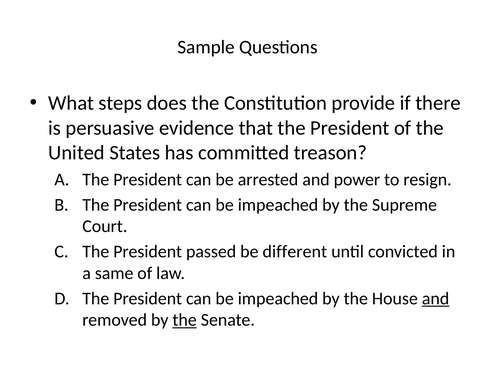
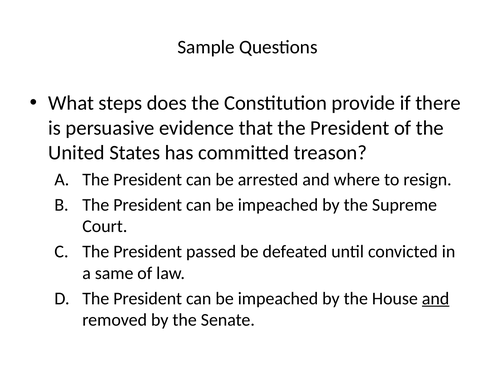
power: power -> where
different: different -> defeated
the at (185, 319) underline: present -> none
